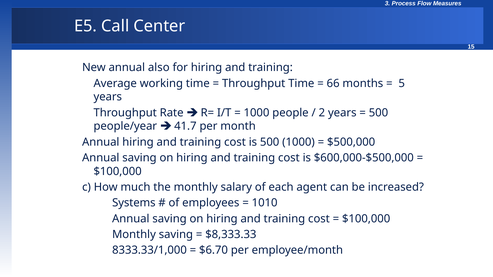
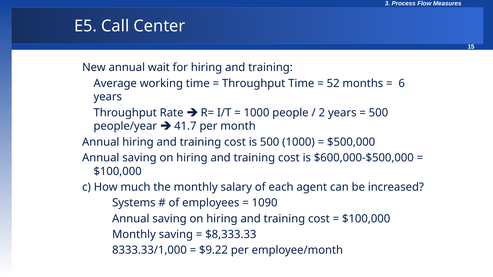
also: also -> wait
66: 66 -> 52
5: 5 -> 6
1010: 1010 -> 1090
$6.70: $6.70 -> $9.22
